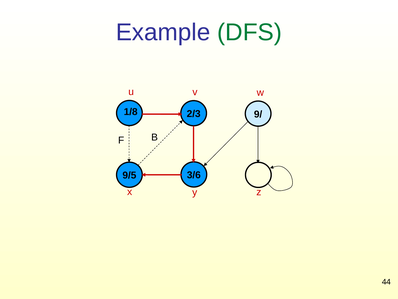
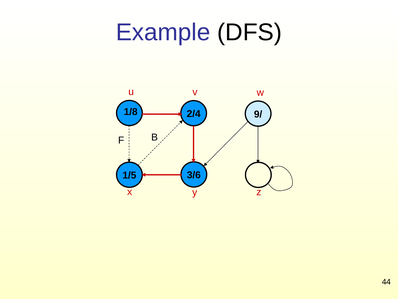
DFS colour: green -> black
2/3: 2/3 -> 2/4
9/5: 9/5 -> 1/5
